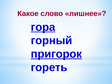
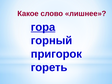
пригорок underline: present -> none
